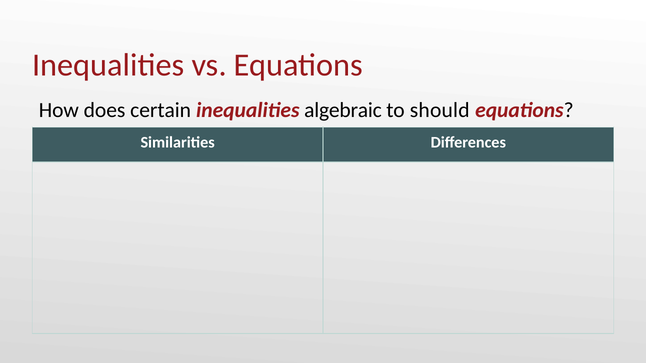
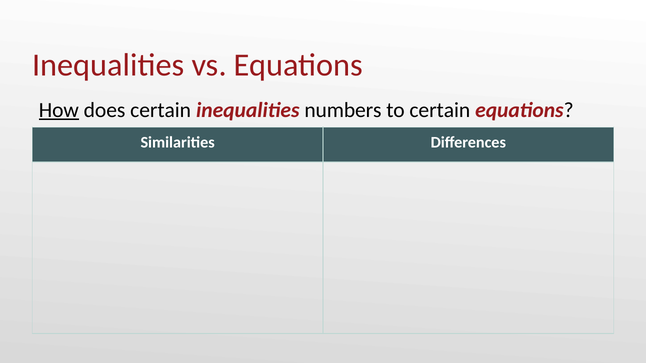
How underline: none -> present
algebraic: algebraic -> numbers
to should: should -> certain
